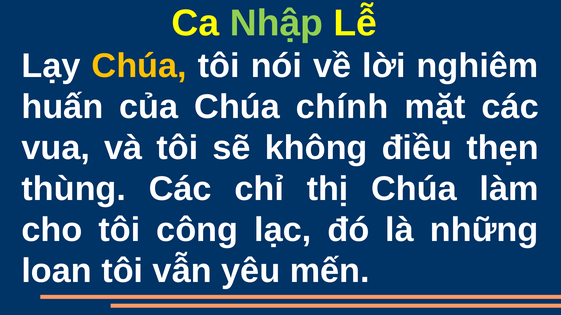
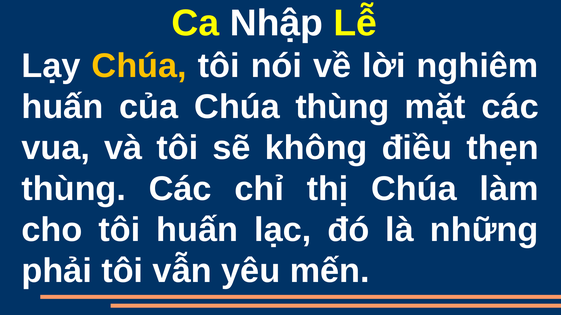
Nhập colour: light green -> white
Chúa chính: chính -> thùng
tôi công: công -> huấn
loan: loan -> phải
